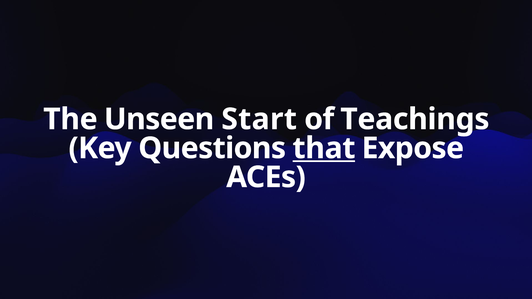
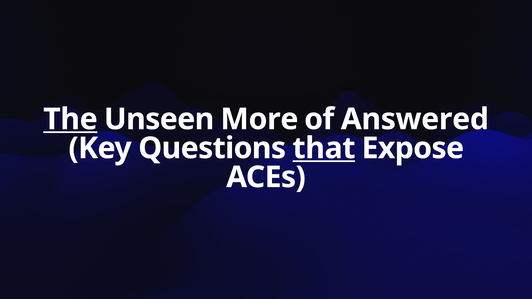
The underline: none -> present
Start: Start -> More
Teachings: Teachings -> Answered
